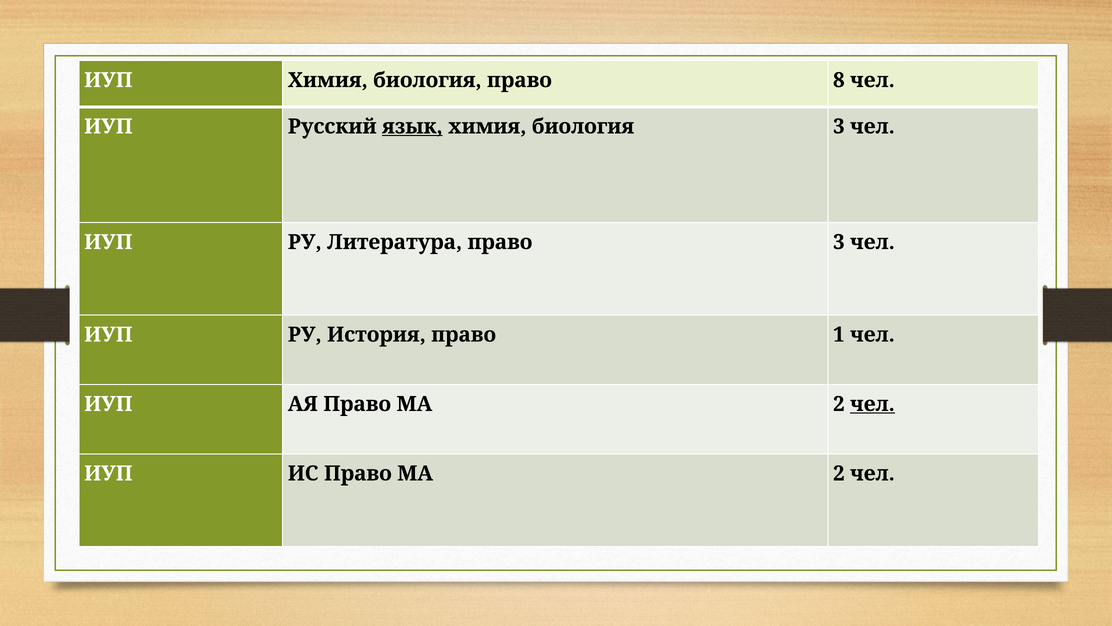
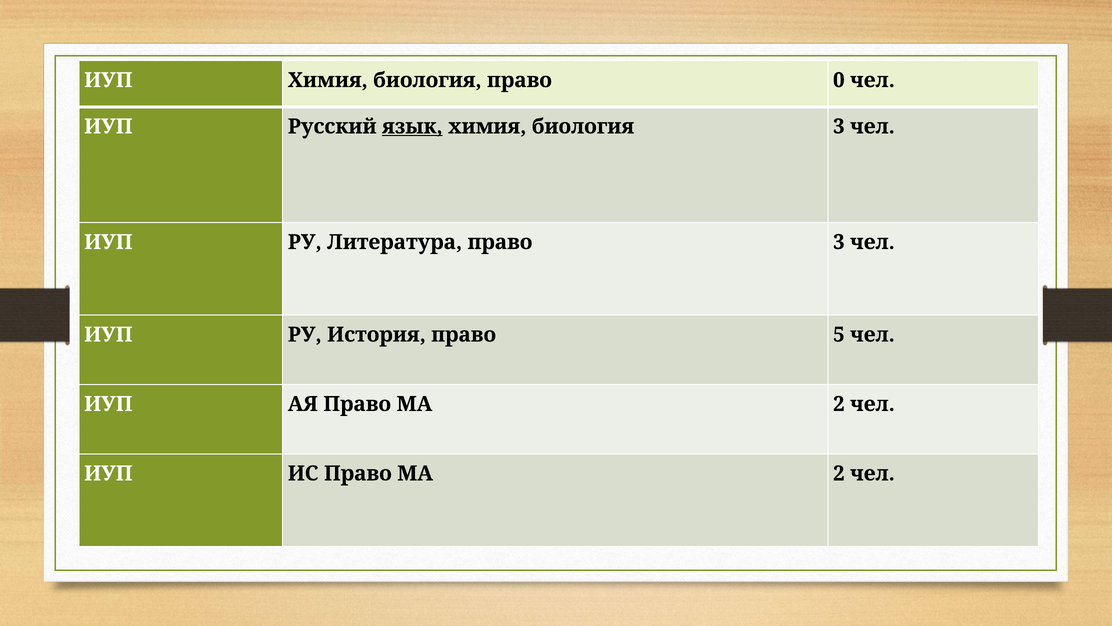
8: 8 -> 0
1: 1 -> 5
чел at (872, 404) underline: present -> none
